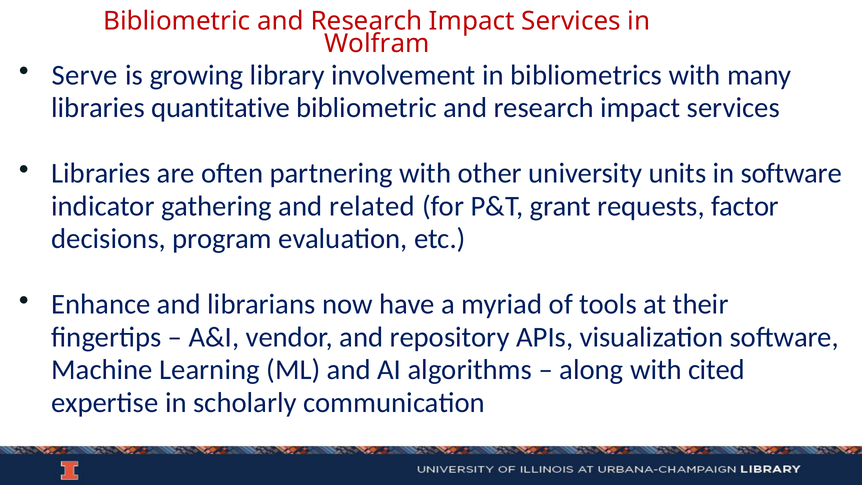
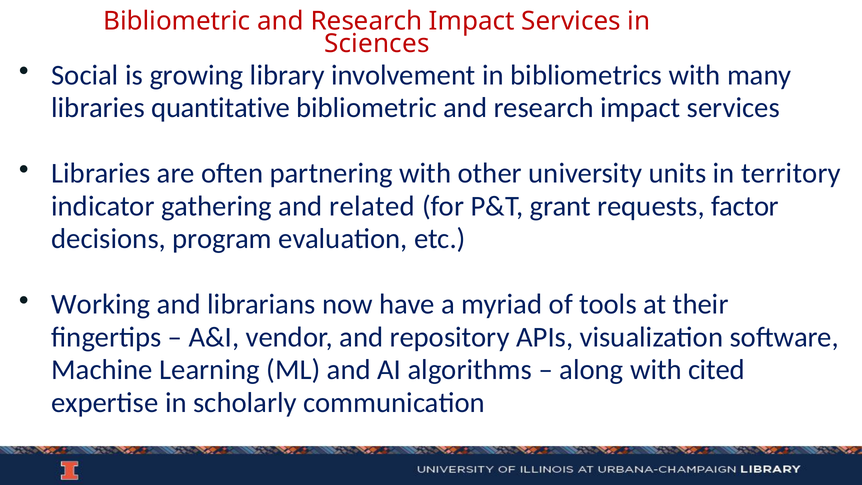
Wolfram: Wolfram -> Sciences
Serve: Serve -> Social
in software: software -> territory
Enhance: Enhance -> Working
